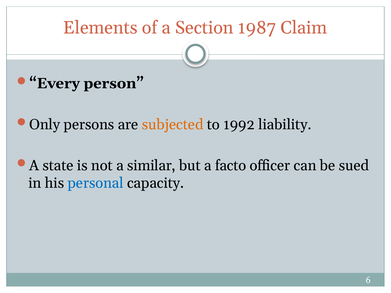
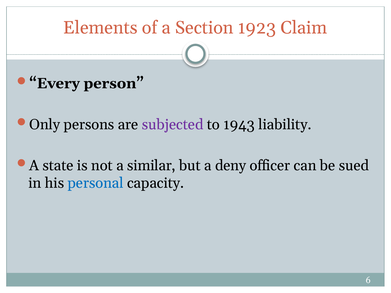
1987: 1987 -> 1923
subjected colour: orange -> purple
1992: 1992 -> 1943
facto: facto -> deny
